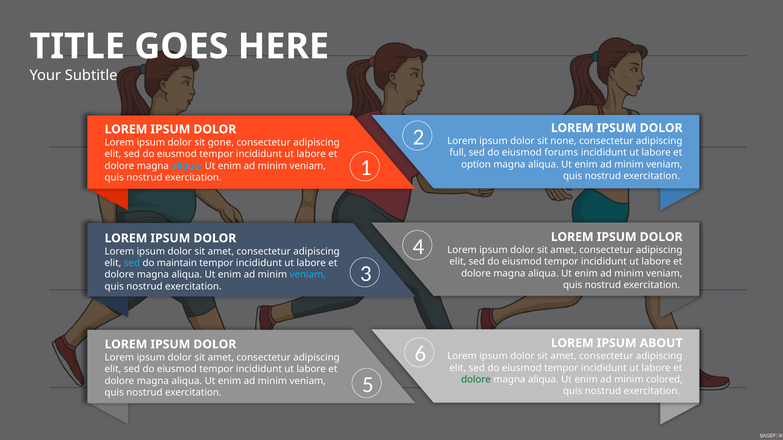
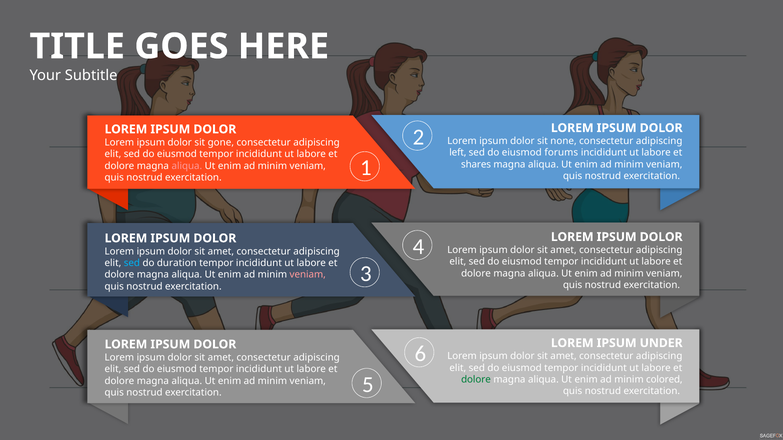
full: full -> left
option: option -> shares
aliqua at (187, 166) colour: light blue -> pink
maintain: maintain -> duration
veniam at (308, 275) colour: light blue -> pink
ABOUT: ABOUT -> UNDER
